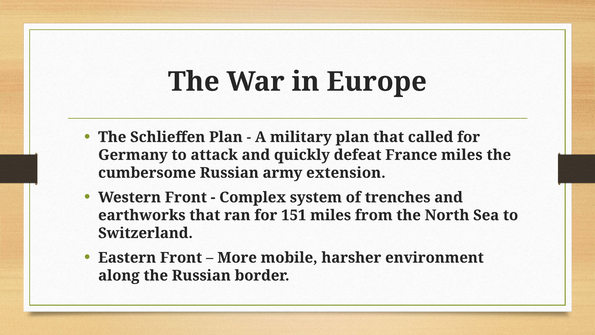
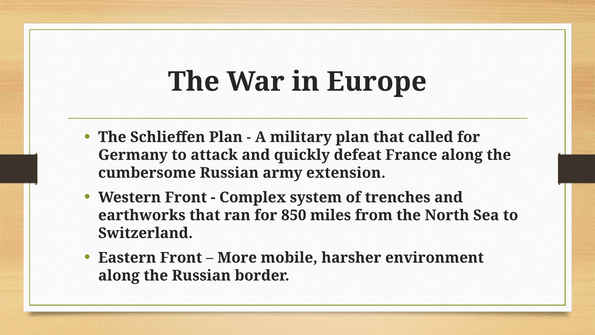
France miles: miles -> along
151: 151 -> 850
